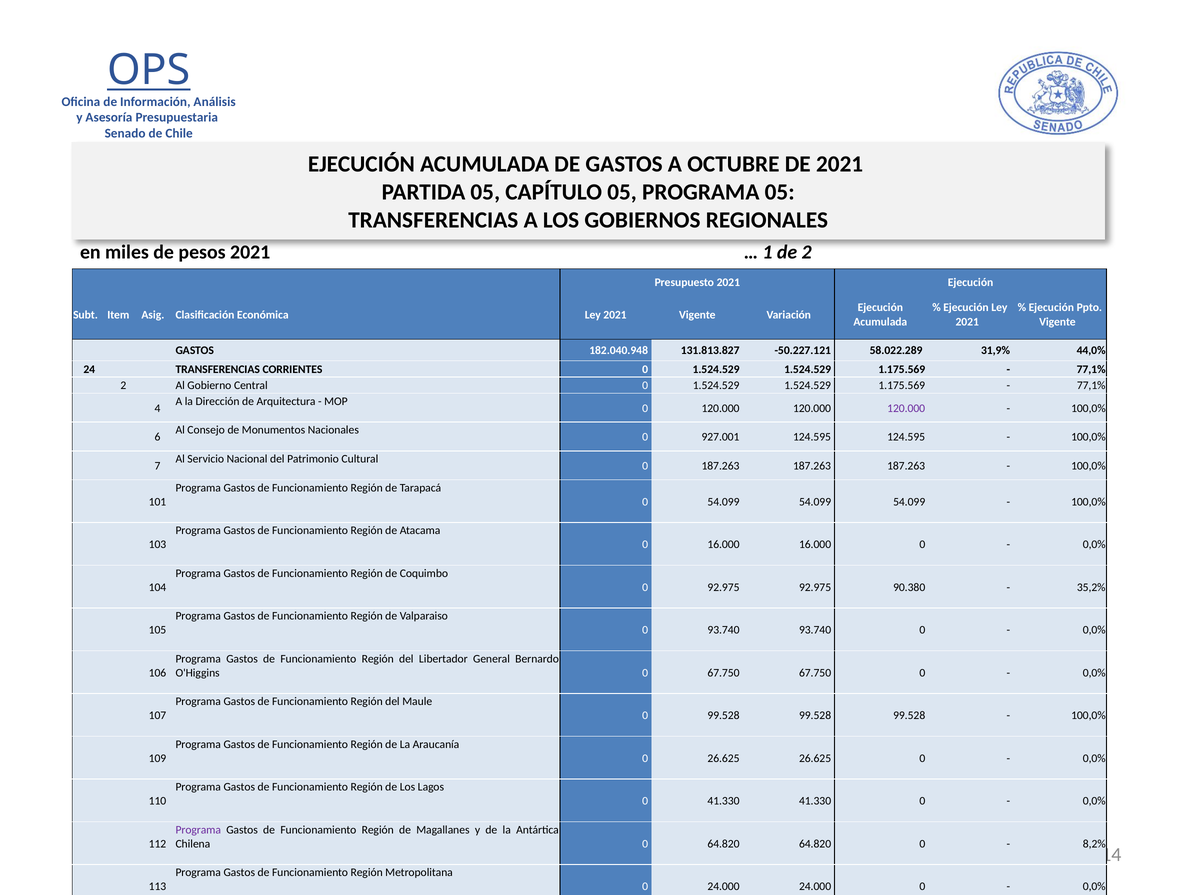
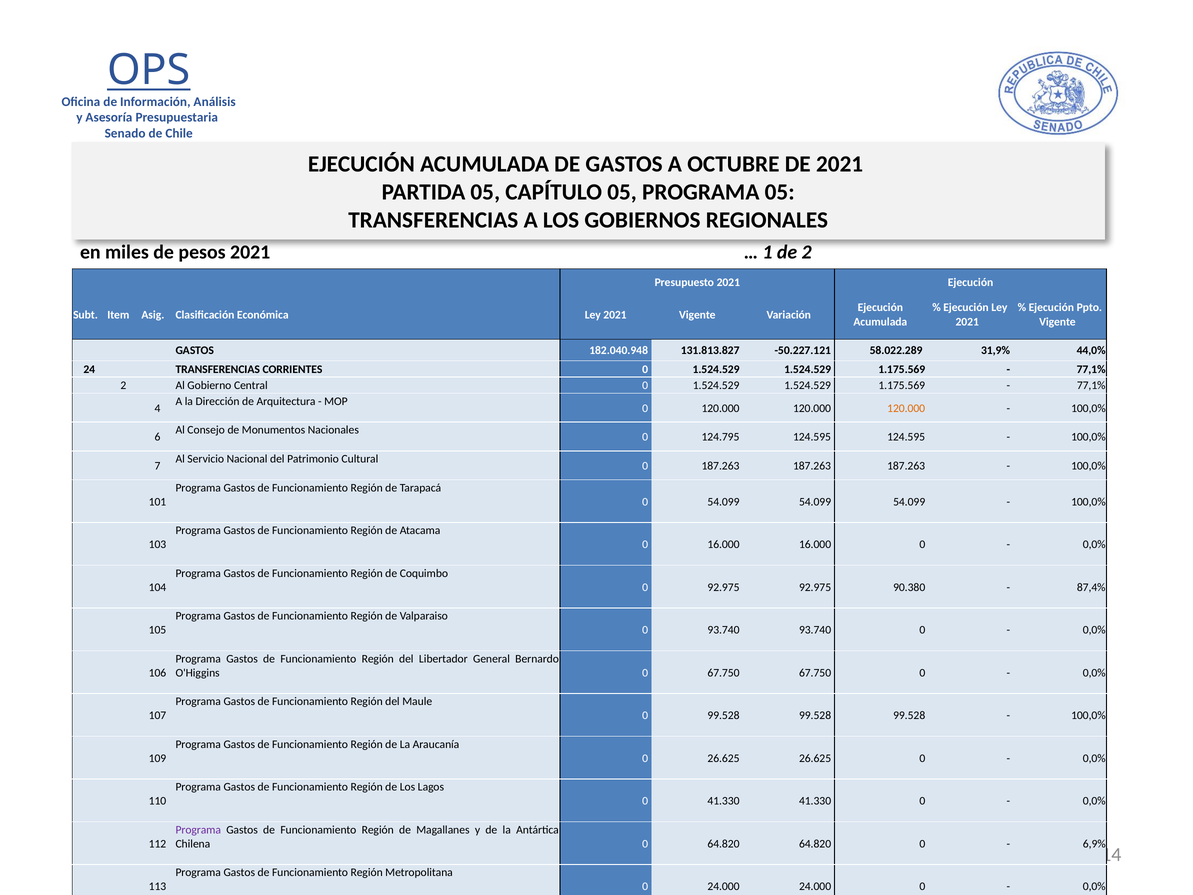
120.000 at (906, 408) colour: purple -> orange
927.001: 927.001 -> 124.795
35,2%: 35,2% -> 87,4%
8,2%: 8,2% -> 6,9%
